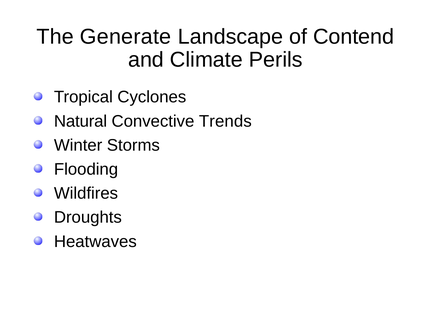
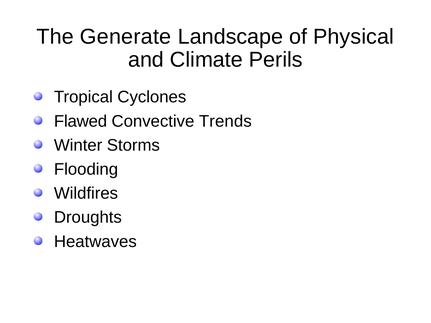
Contend: Contend -> Physical
Natural: Natural -> Flawed
